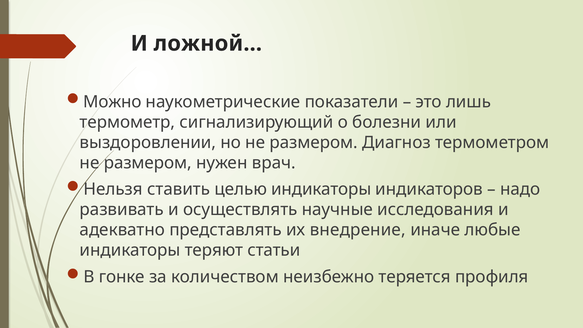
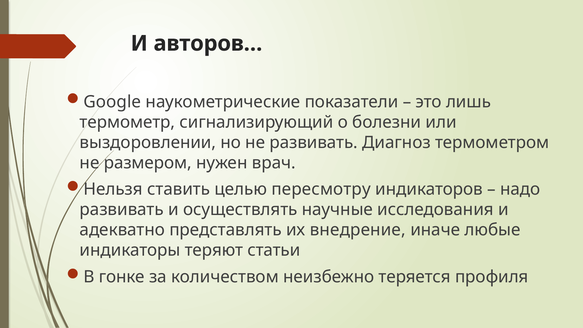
ложной…: ложной… -> авторов…
Можно: Можно -> Google
но не размером: размером -> развивать
целью индикаторы: индикаторы -> пересмотру
